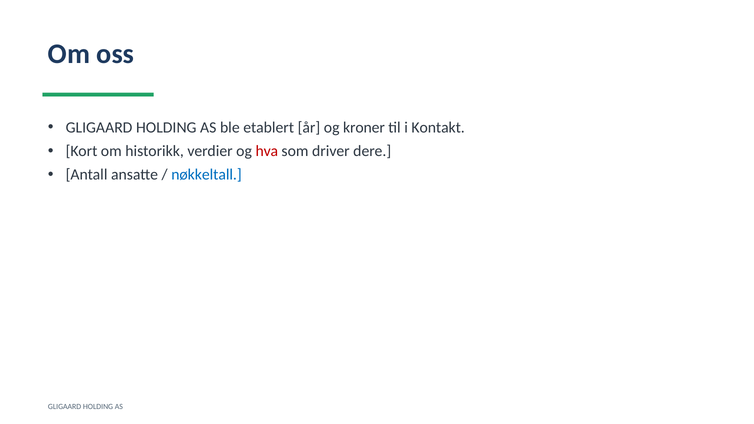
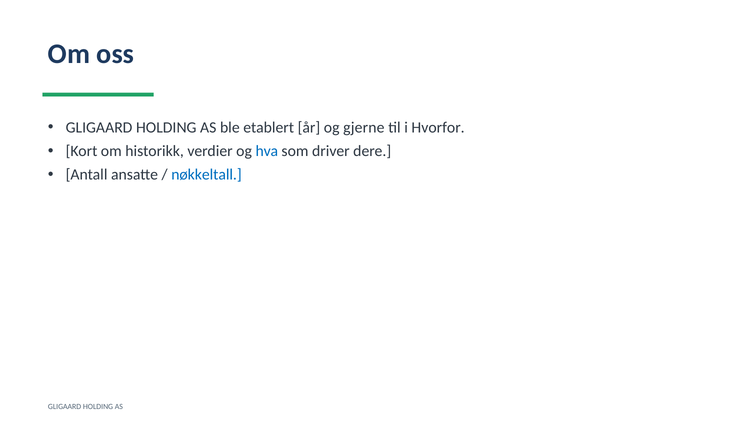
kroner: kroner -> gjerne
Kontakt: Kontakt -> Hvorfor
hva colour: red -> blue
